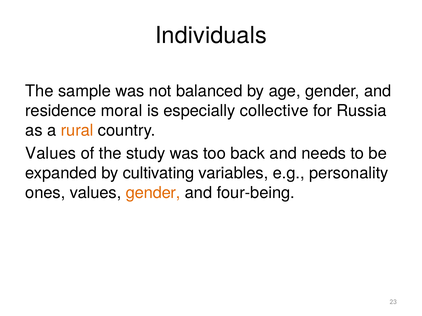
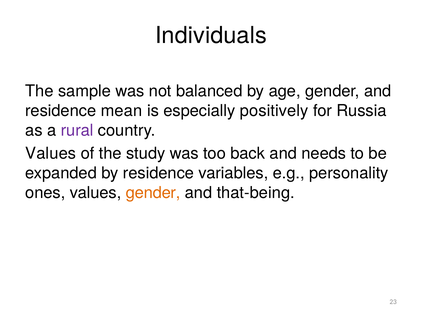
moral: moral -> mean
collective: collective -> positively
rural colour: orange -> purple
by cultivating: cultivating -> residence
four-being: four-being -> that-being
